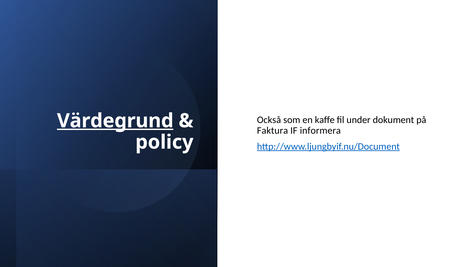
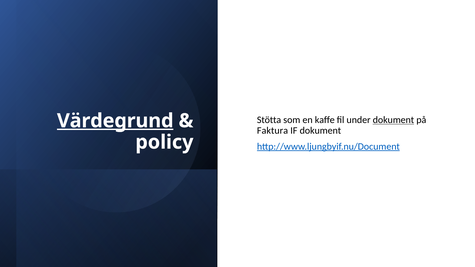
Också: Också -> Stötta
dokument at (393, 120) underline: none -> present
IF informera: informera -> dokument
